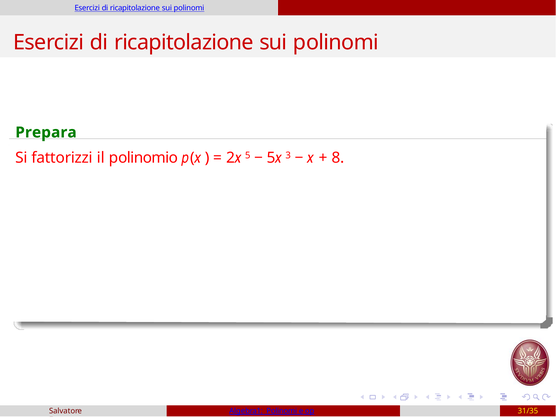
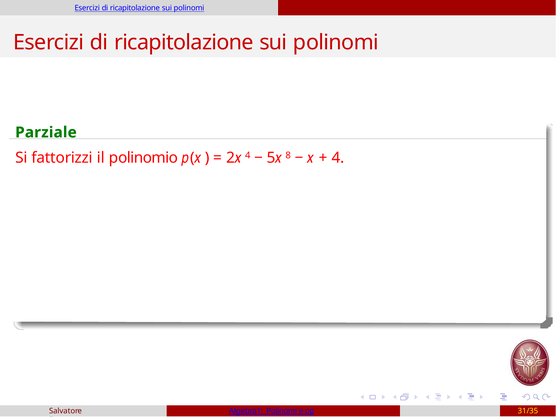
Prepara: Prepara -> Parziale
2x 5: 5 -> 4
3: 3 -> 8
8 at (338, 158): 8 -> 4
